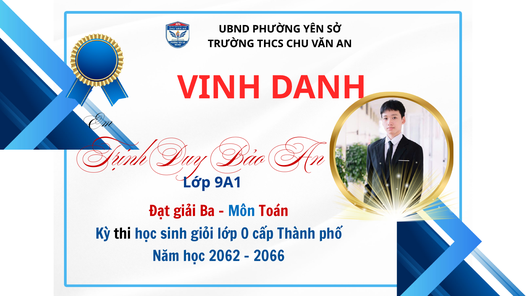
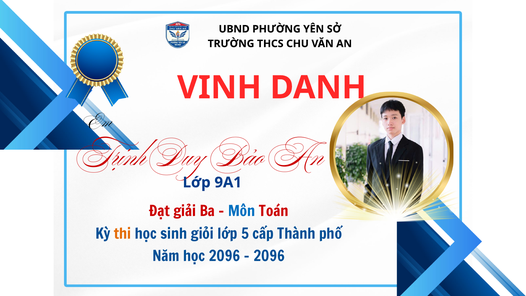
thi colour: black -> orange
0: 0 -> 5
học 2062: 2062 -> 2096
2066 at (269, 256): 2066 -> 2096
